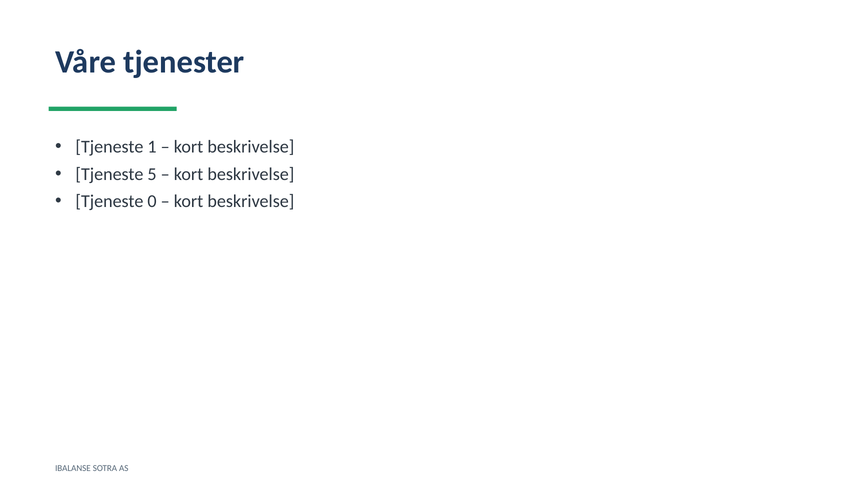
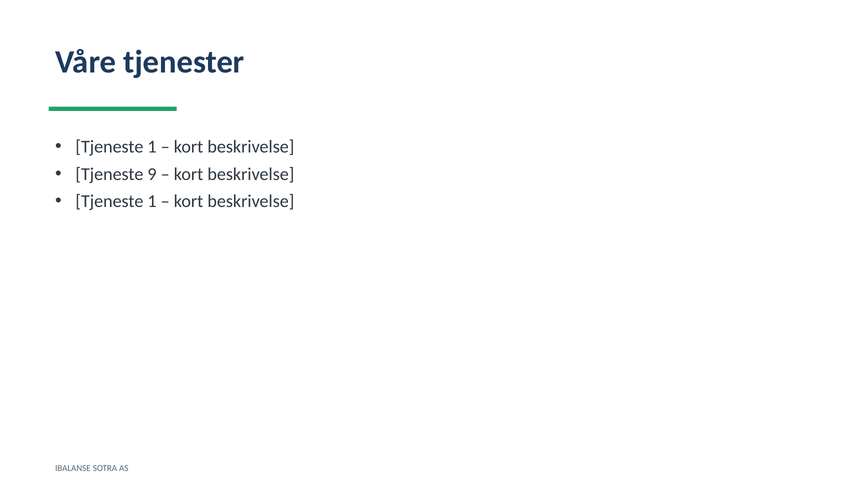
5: 5 -> 9
0 at (152, 201): 0 -> 1
